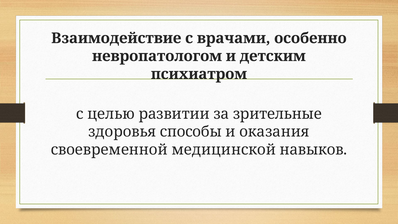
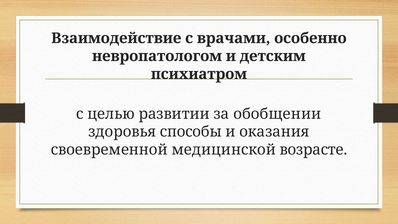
зрительные: зрительные -> обобщении
навыков: навыков -> возрасте
